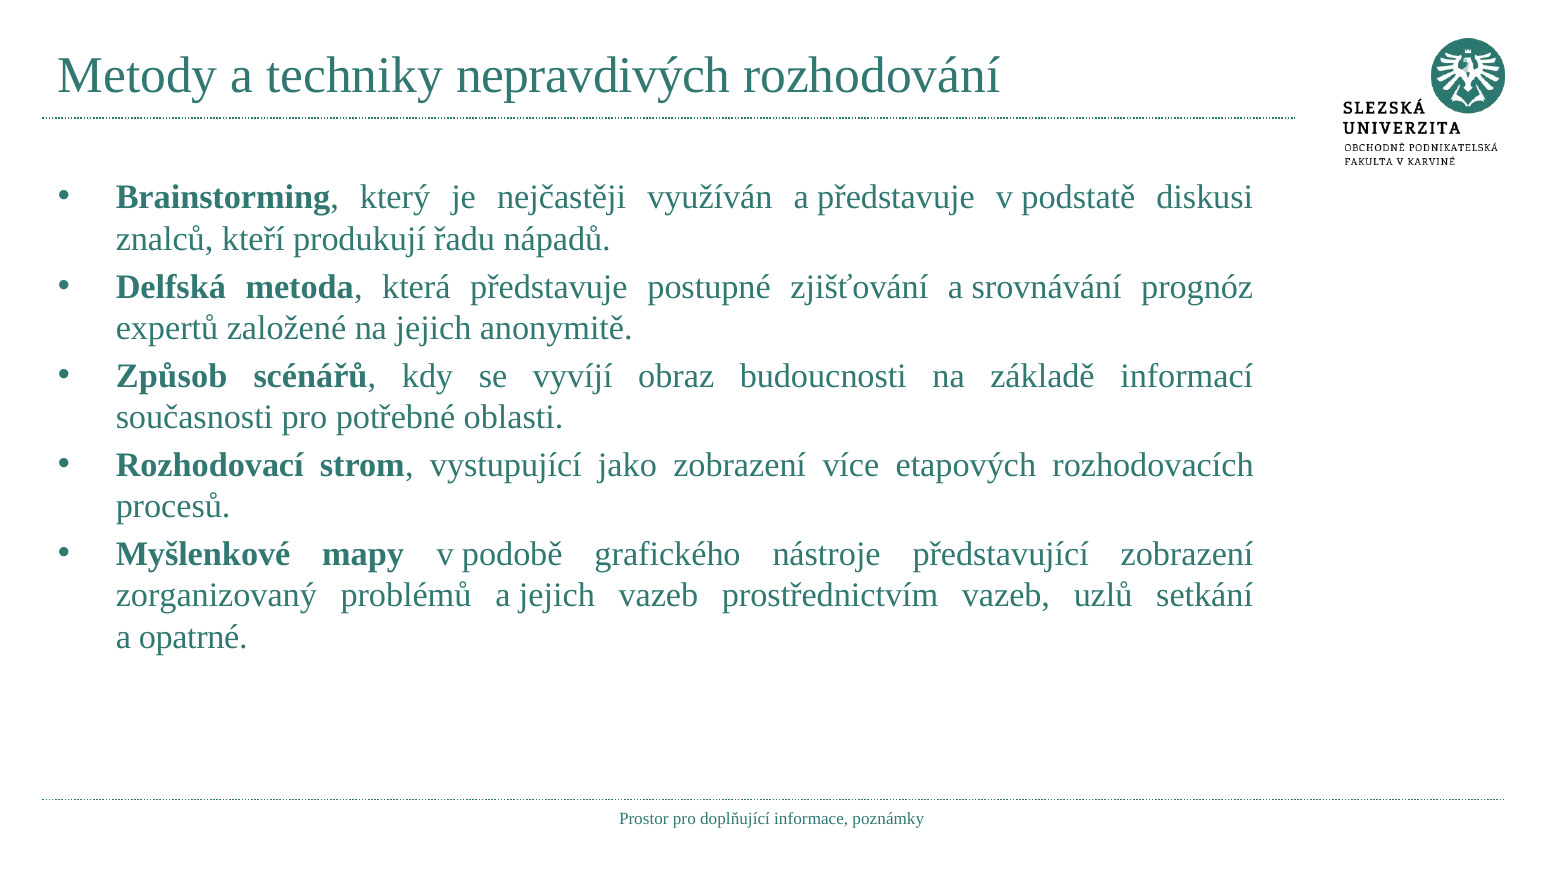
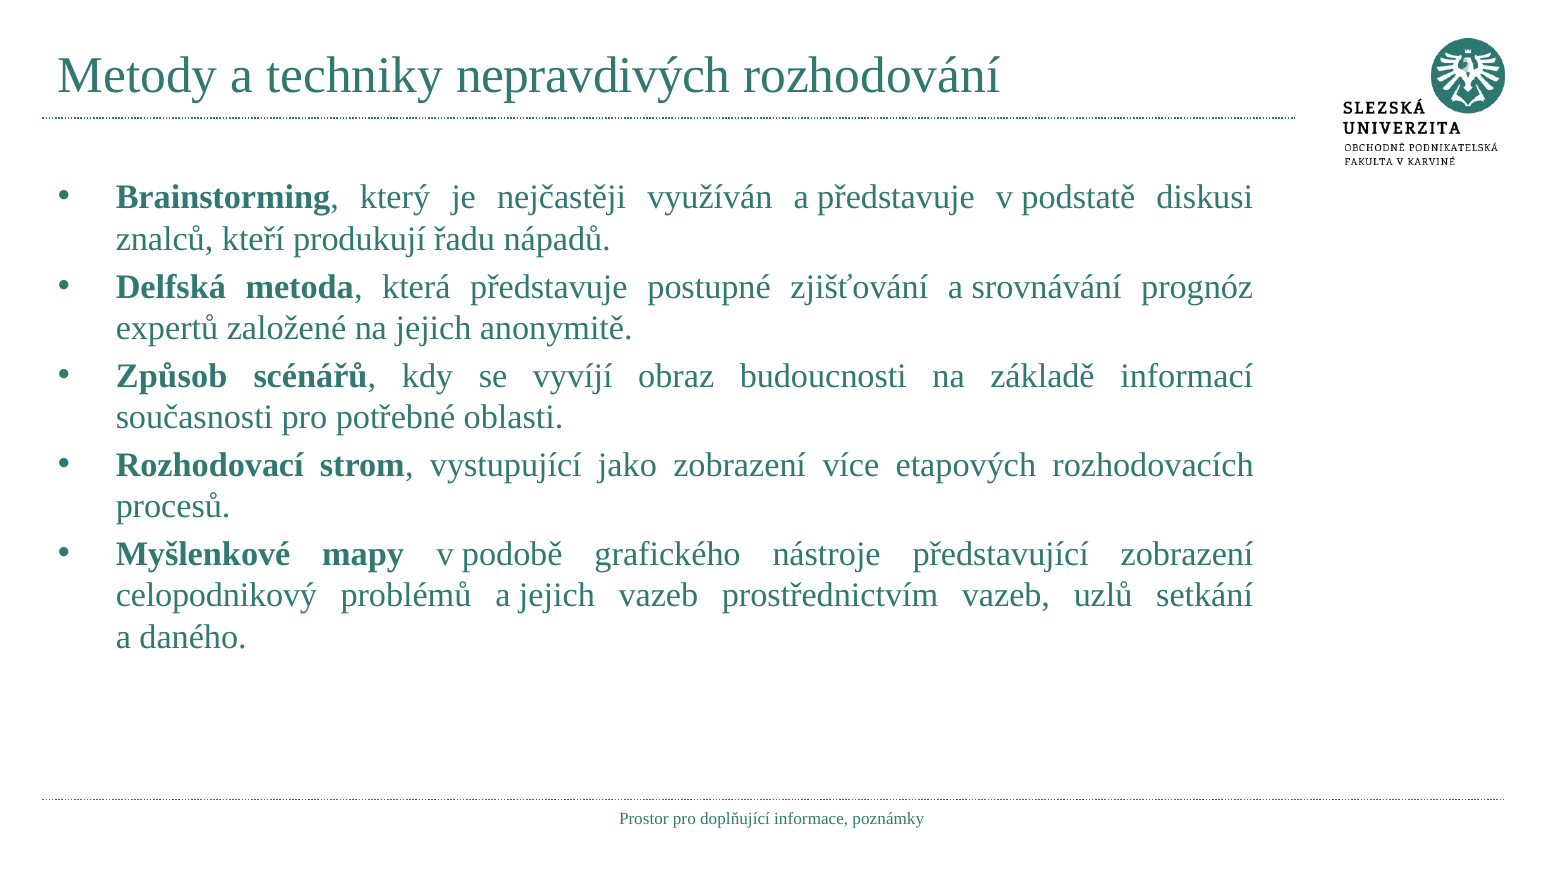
zorganizovaný: zorganizovaný -> celopodnikový
opatrné: opatrné -> daného
